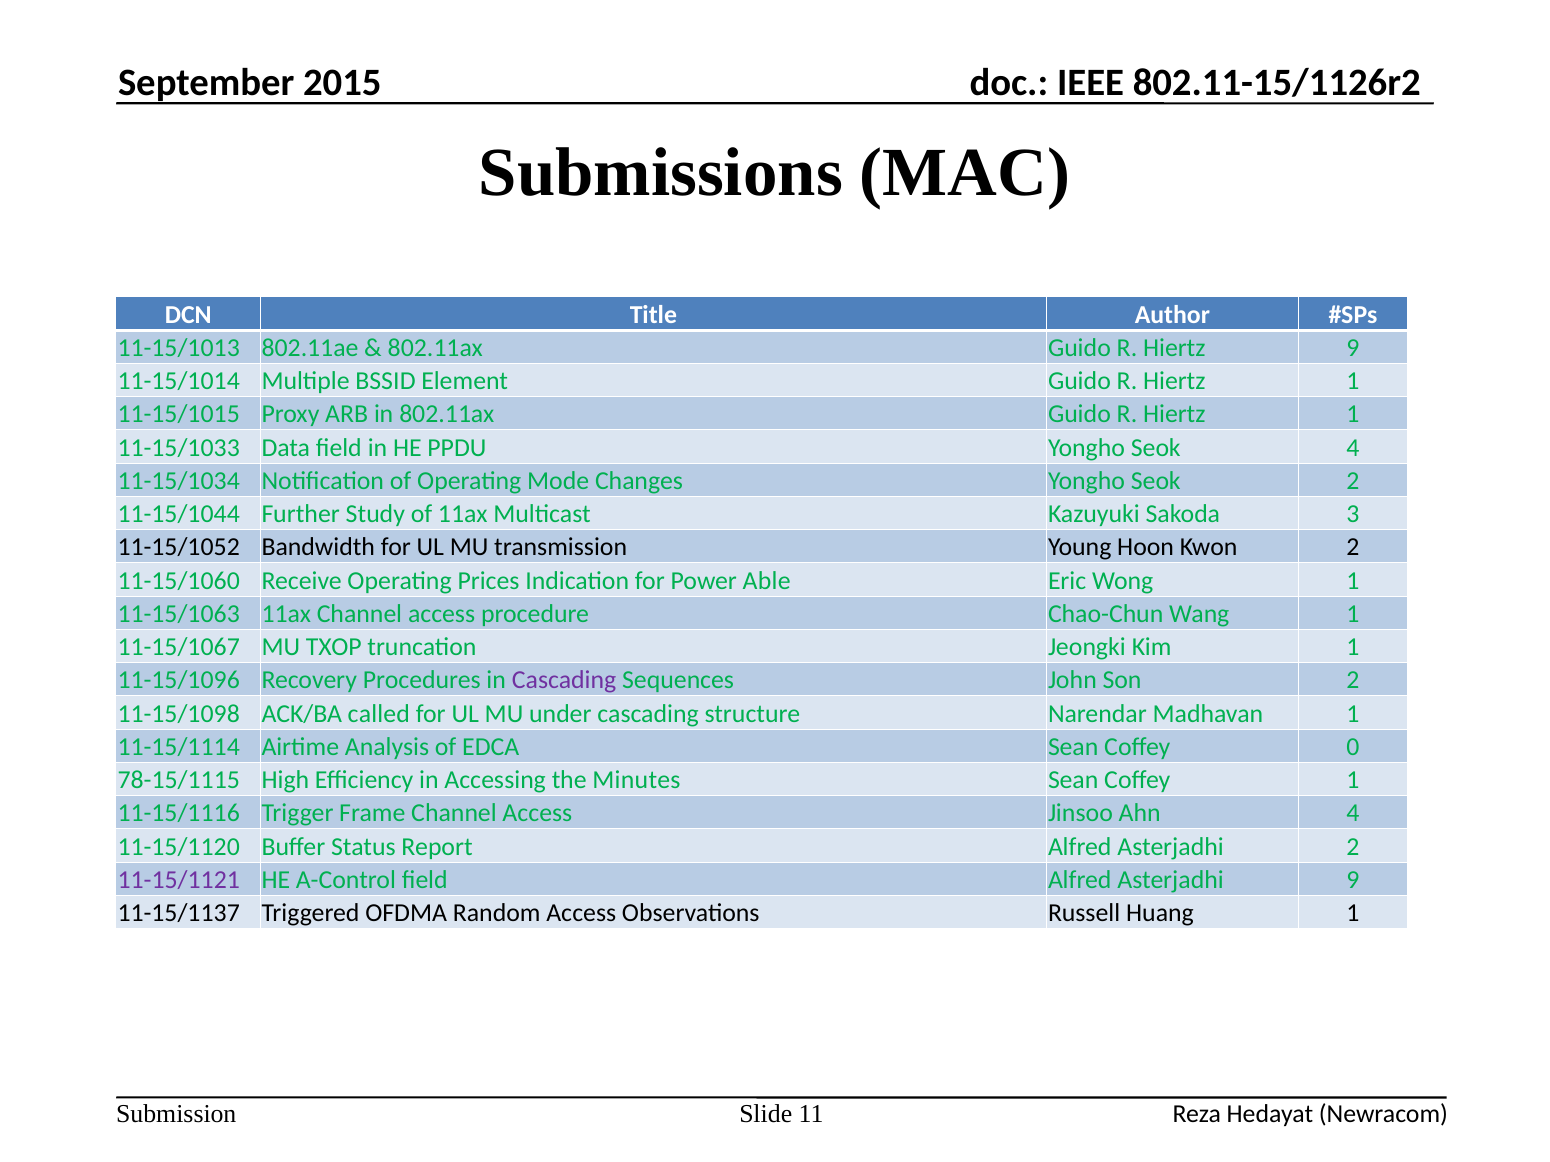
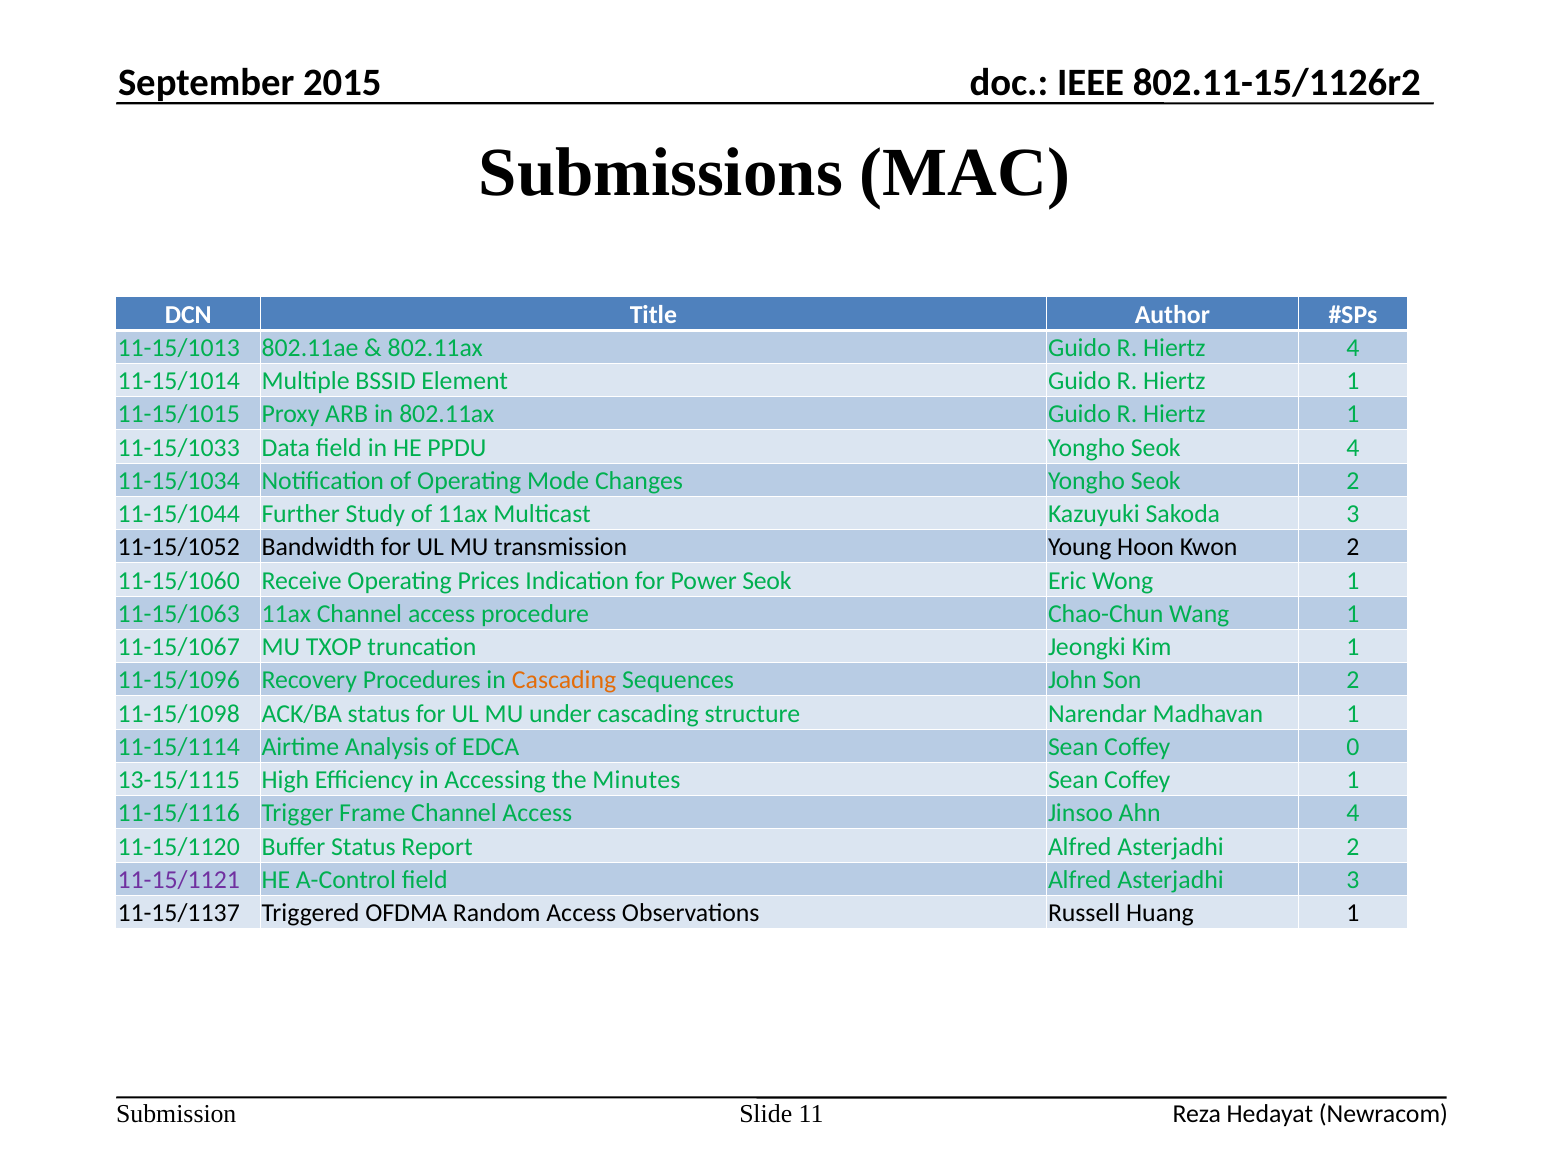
Hiertz 9: 9 -> 4
Power Able: Able -> Seok
Cascading at (564, 681) colour: purple -> orange
ACK/BA called: called -> status
78-15/1115: 78-15/1115 -> 13-15/1115
Asterjadhi 9: 9 -> 3
